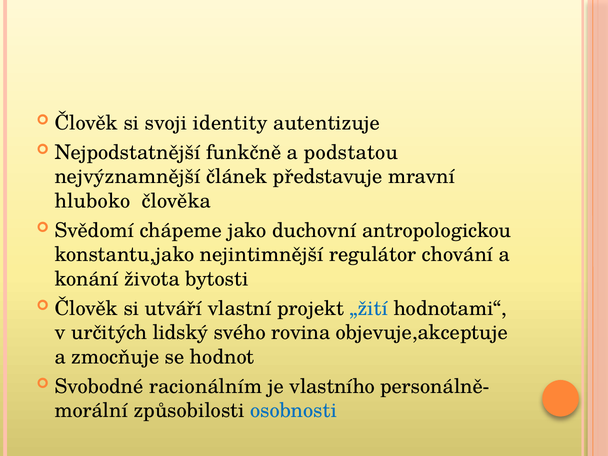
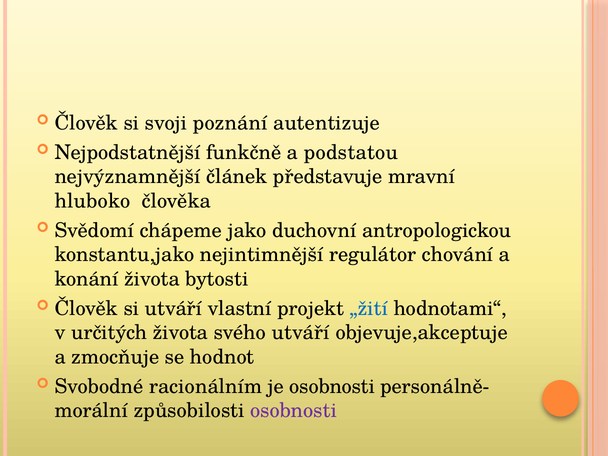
identity: identity -> poznání
určitých lidský: lidský -> života
svého rovina: rovina -> utváří
je vlastního: vlastního -> osobnosti
osobnosti at (294, 411) colour: blue -> purple
